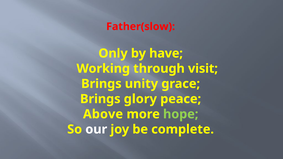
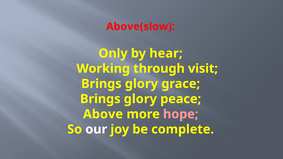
Father(slow: Father(slow -> Above(slow
have: have -> hear
unity at (141, 84): unity -> glory
hope colour: light green -> pink
